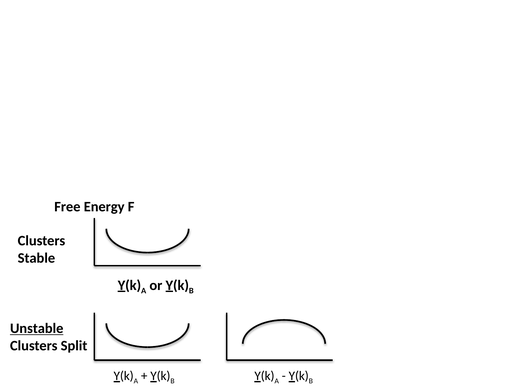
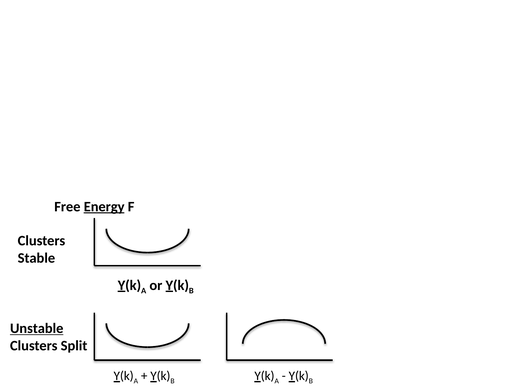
Energy underline: none -> present
